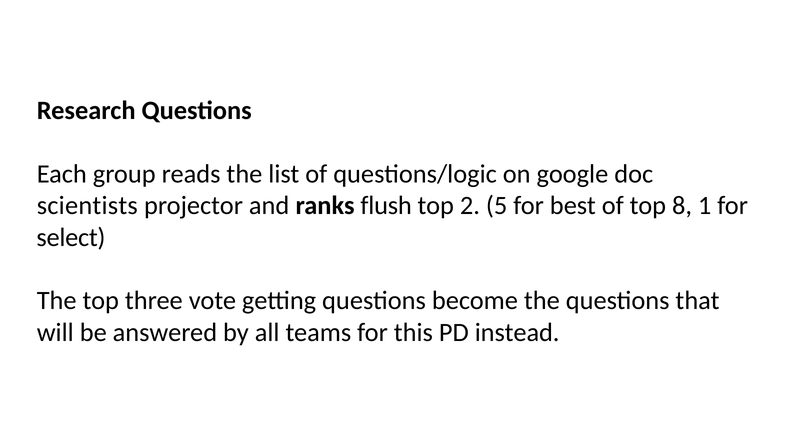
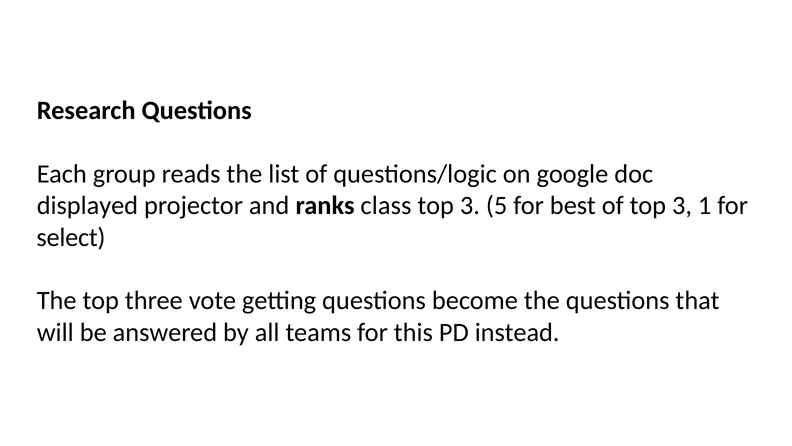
scientists: scientists -> displayed
flush: flush -> class
2 at (470, 205): 2 -> 3
of top 8: 8 -> 3
